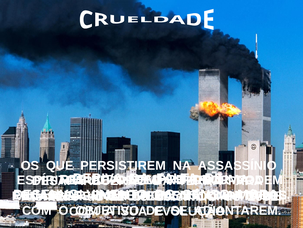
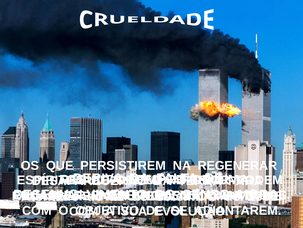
ASSASSÍNIO: ASSASSÍNIO -> REGENERAR
